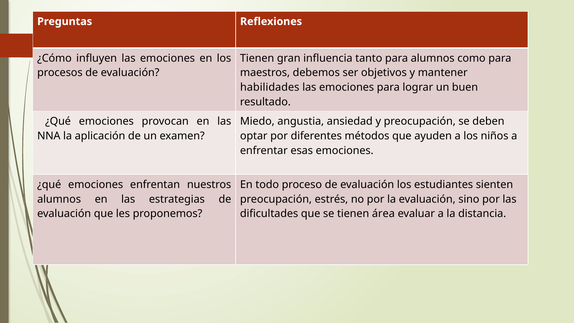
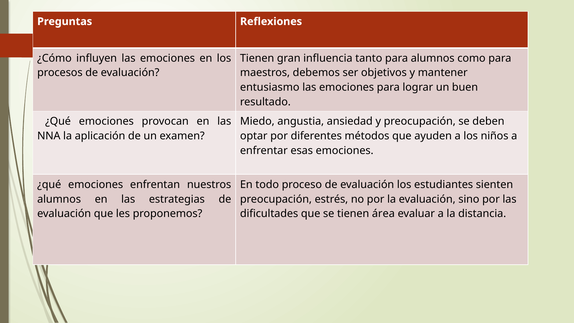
habilidades: habilidades -> entusiasmo
